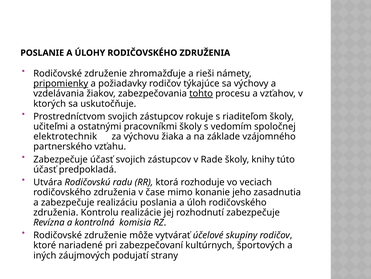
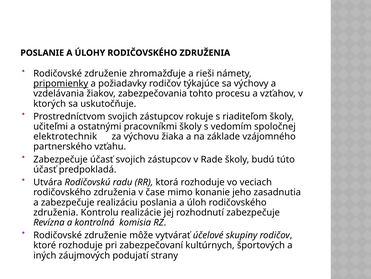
tohto underline: present -> none
knihy: knihy -> budú
ktoré nariadené: nariadené -> rozhoduje
